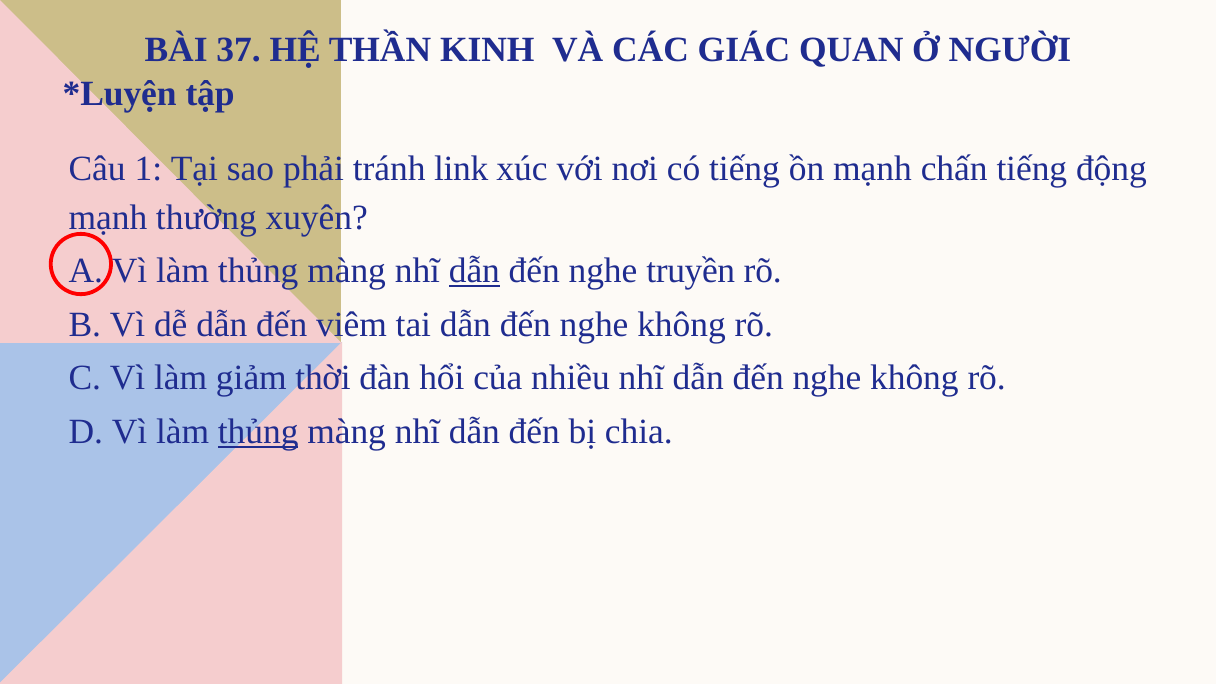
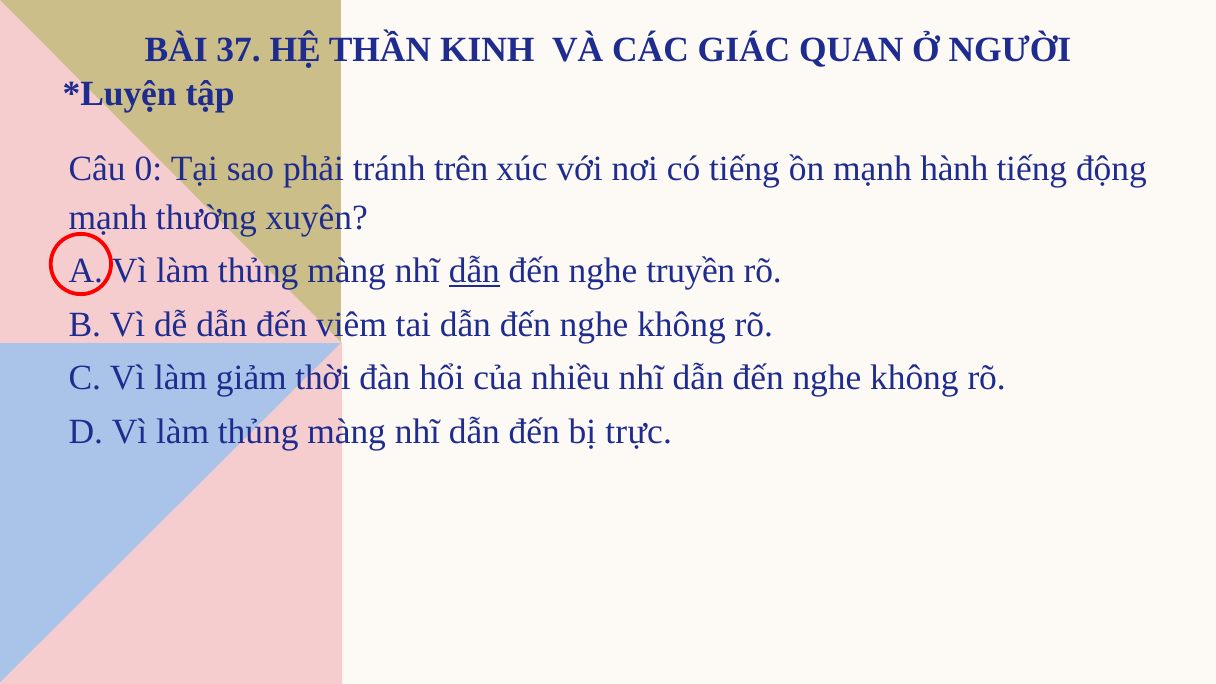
1: 1 -> 0
link: link -> trên
chấn: chấn -> hành
thủng at (258, 432) underline: present -> none
chia: chia -> trực
